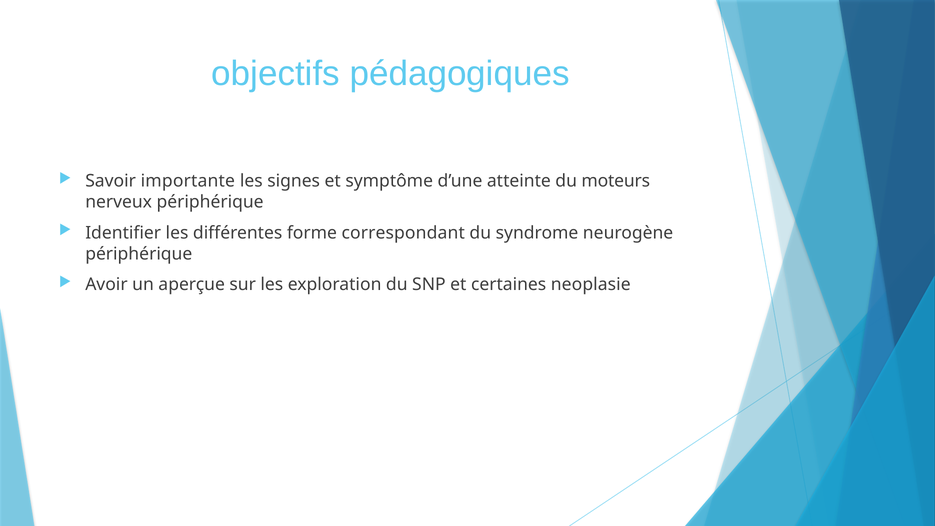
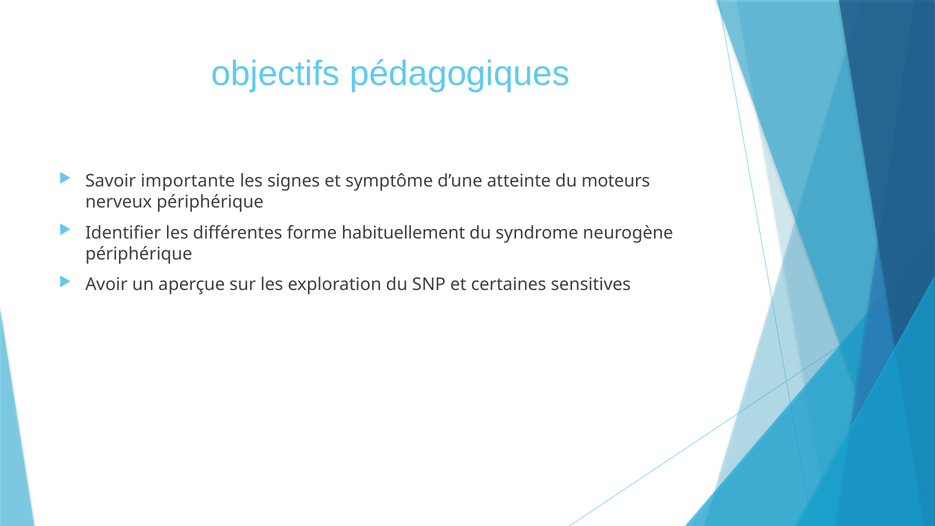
correspondant: correspondant -> habituellement
neoplasie: neoplasie -> sensitives
